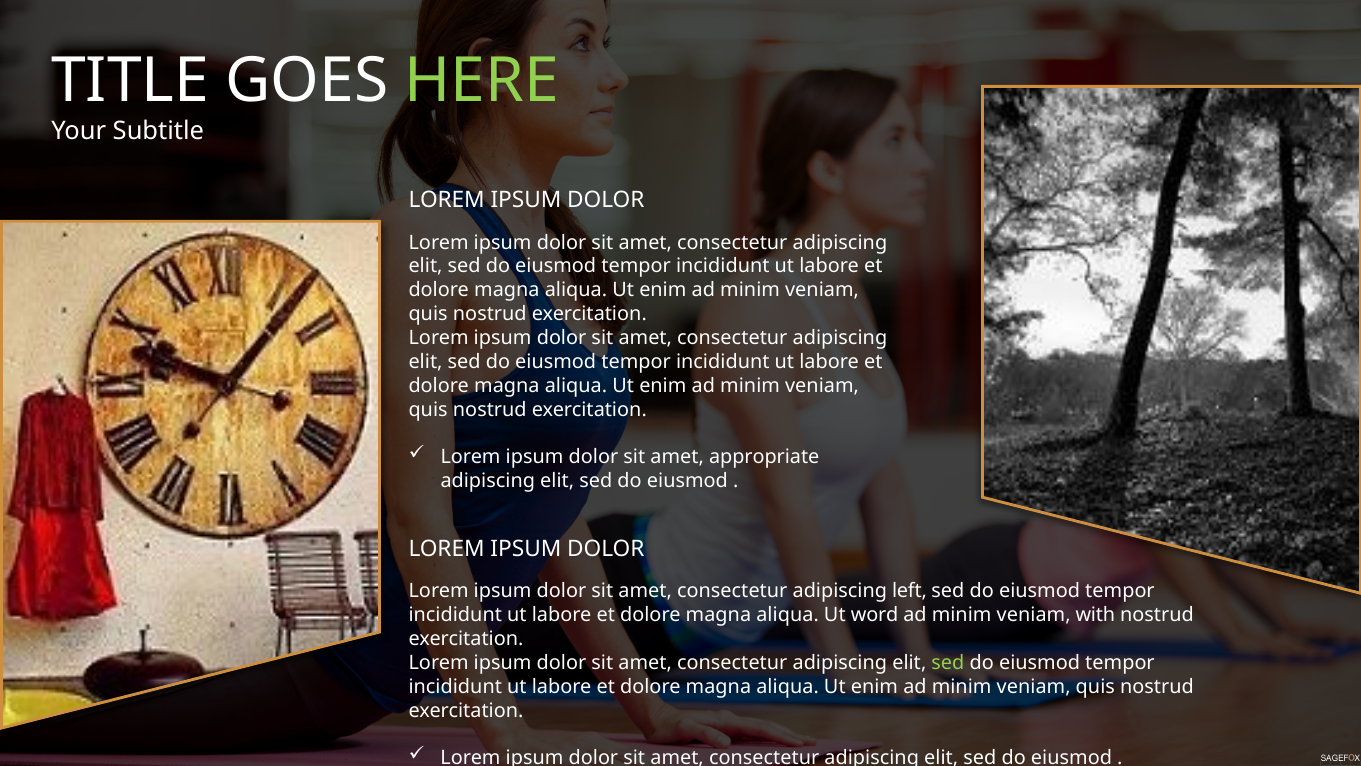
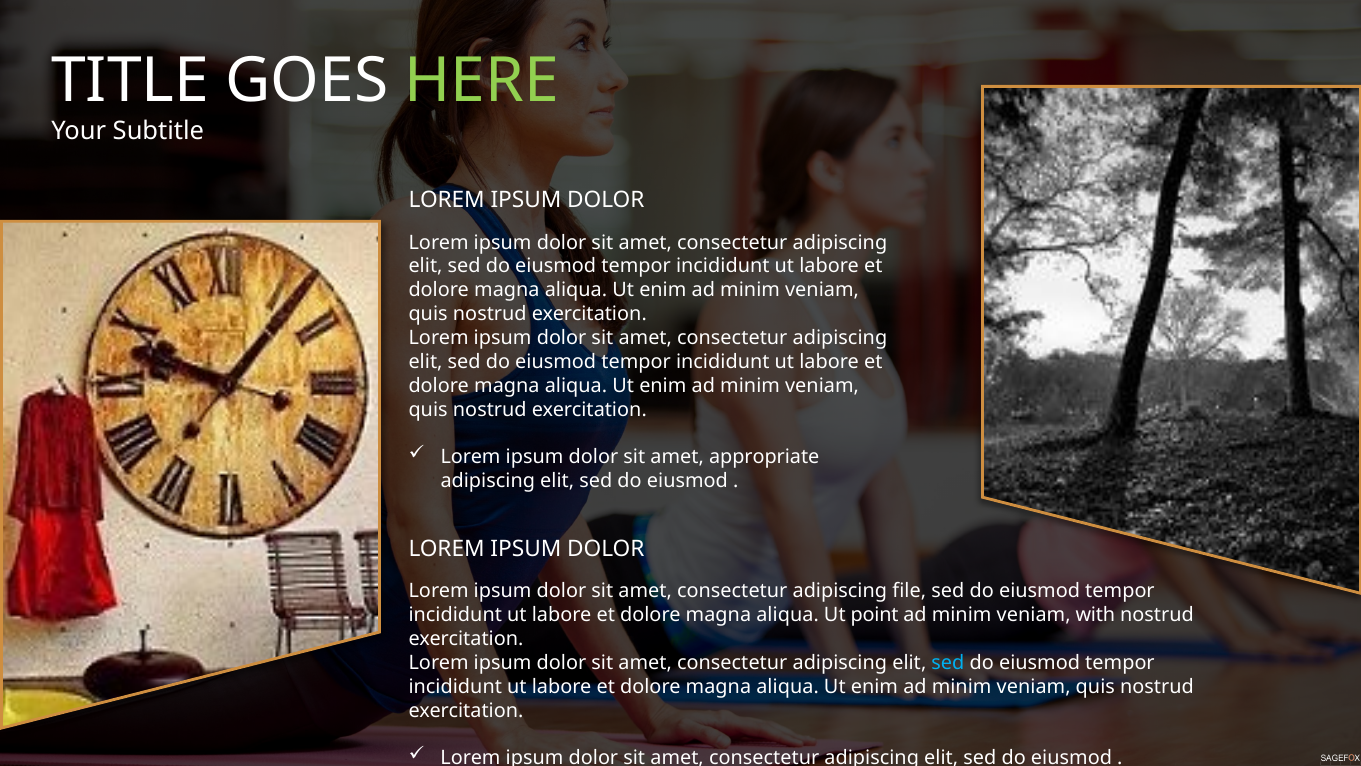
left: left -> file
word: word -> point
sed at (948, 663) colour: light green -> light blue
